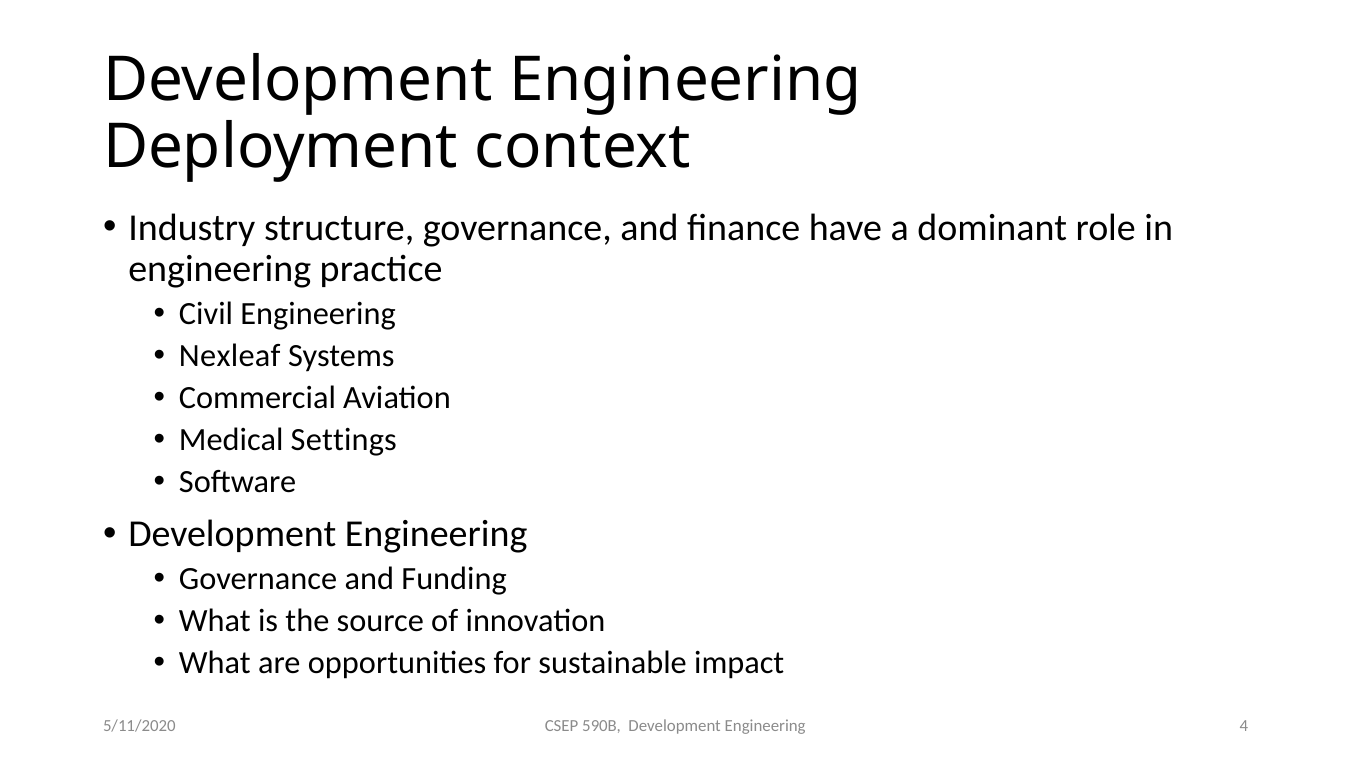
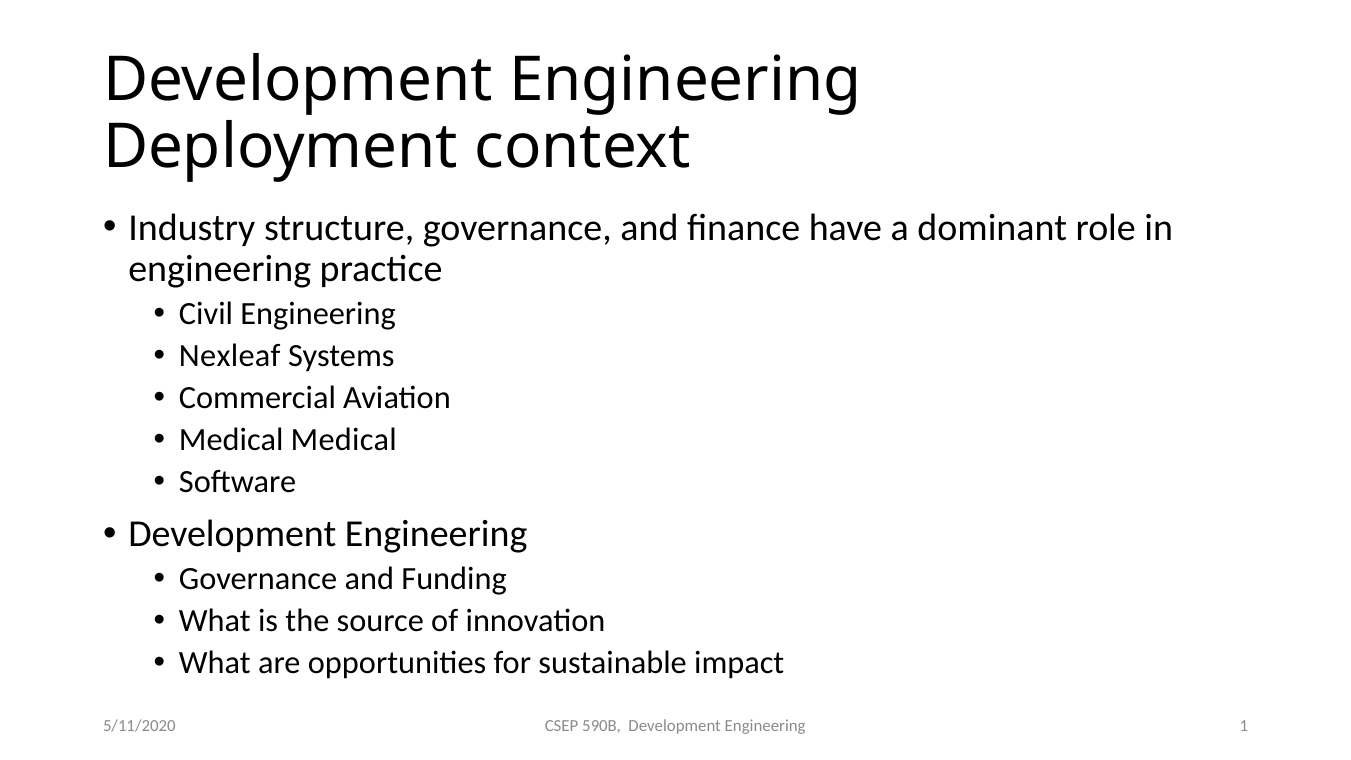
Medical Settings: Settings -> Medical
4: 4 -> 1
